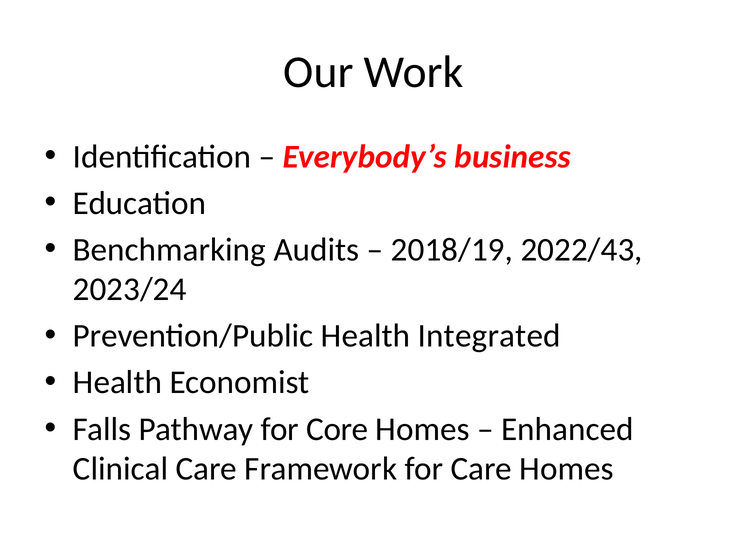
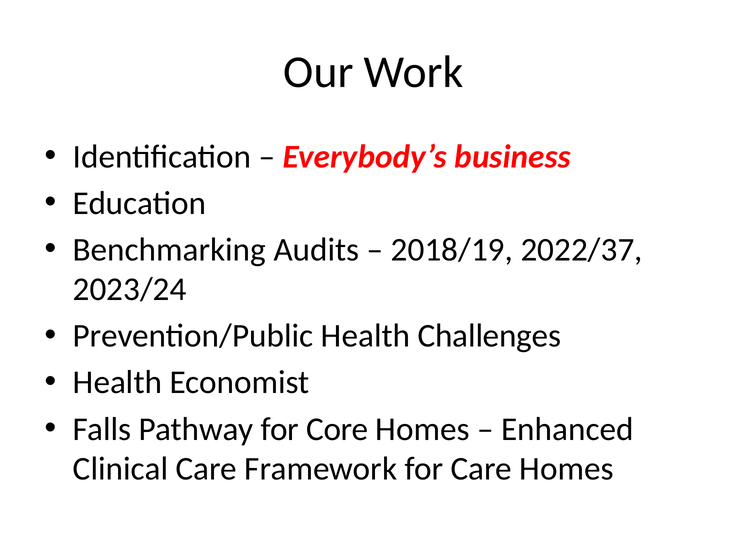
2022/43: 2022/43 -> 2022/37
Integrated: Integrated -> Challenges
